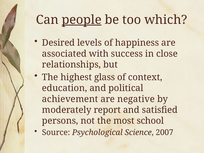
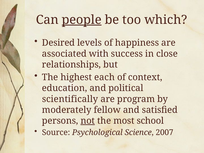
glass: glass -> each
achievement: achievement -> scientifically
negative: negative -> program
report: report -> fellow
not underline: none -> present
